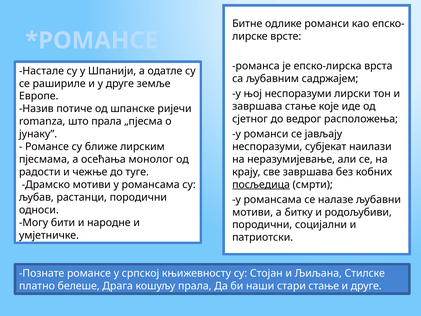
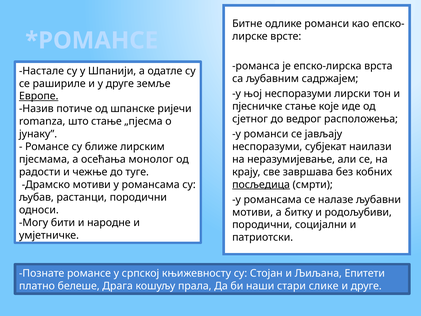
Европе underline: none -> present
завршава at (257, 106): завршава -> пјесничке
што прала: прала -> стање
Стилске: Стилске -> Епитети
стари стање: стање -> слике
